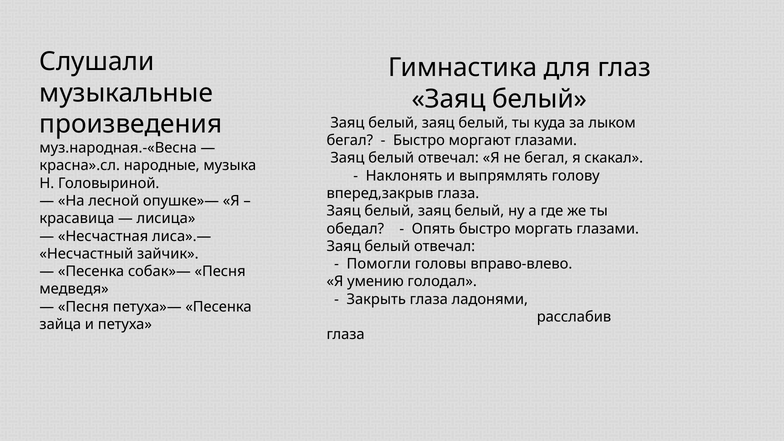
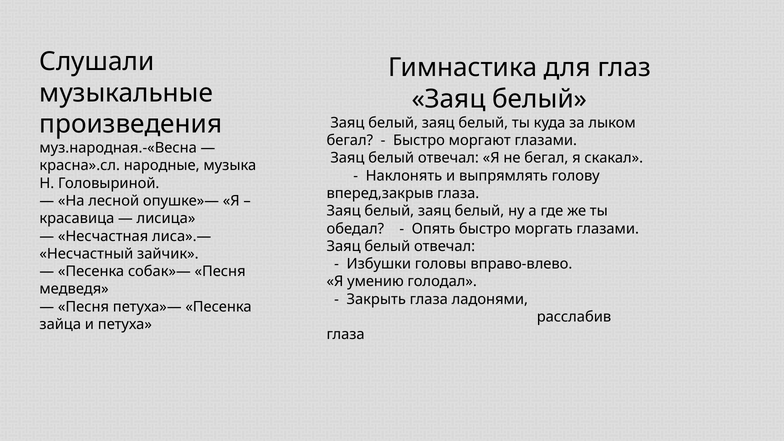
Помогли: Помогли -> Избушки
